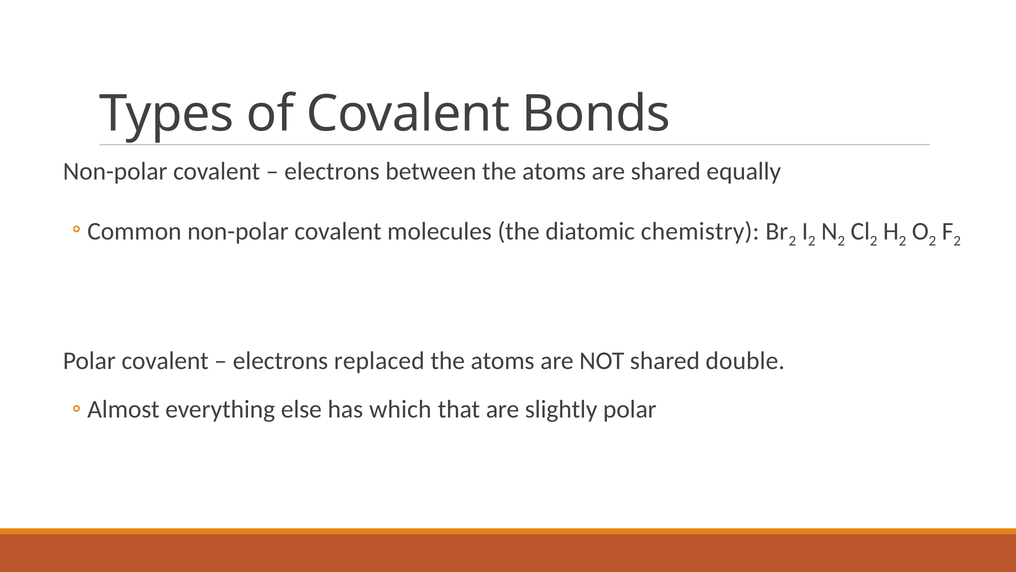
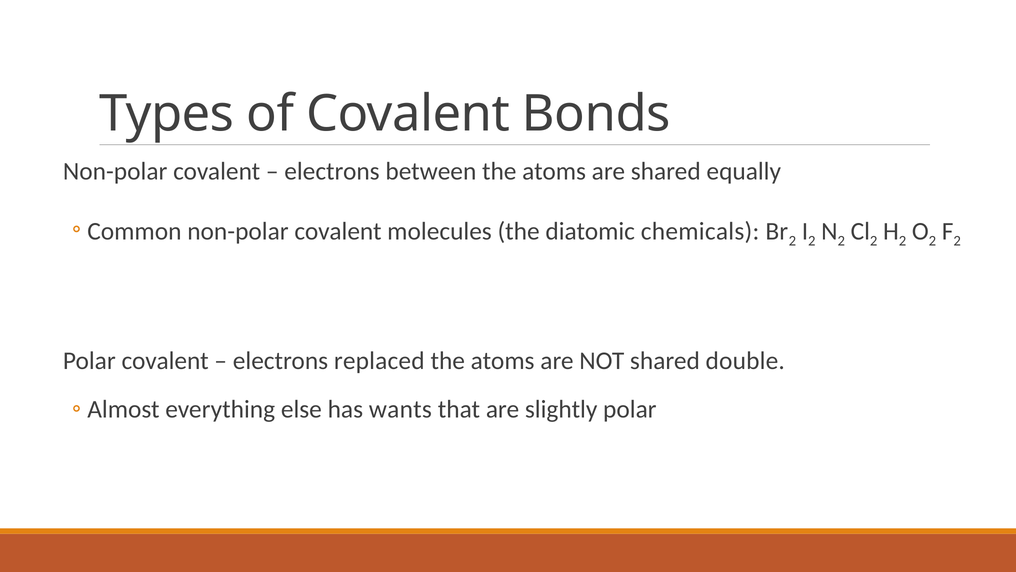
chemistry: chemistry -> chemicals
which: which -> wants
